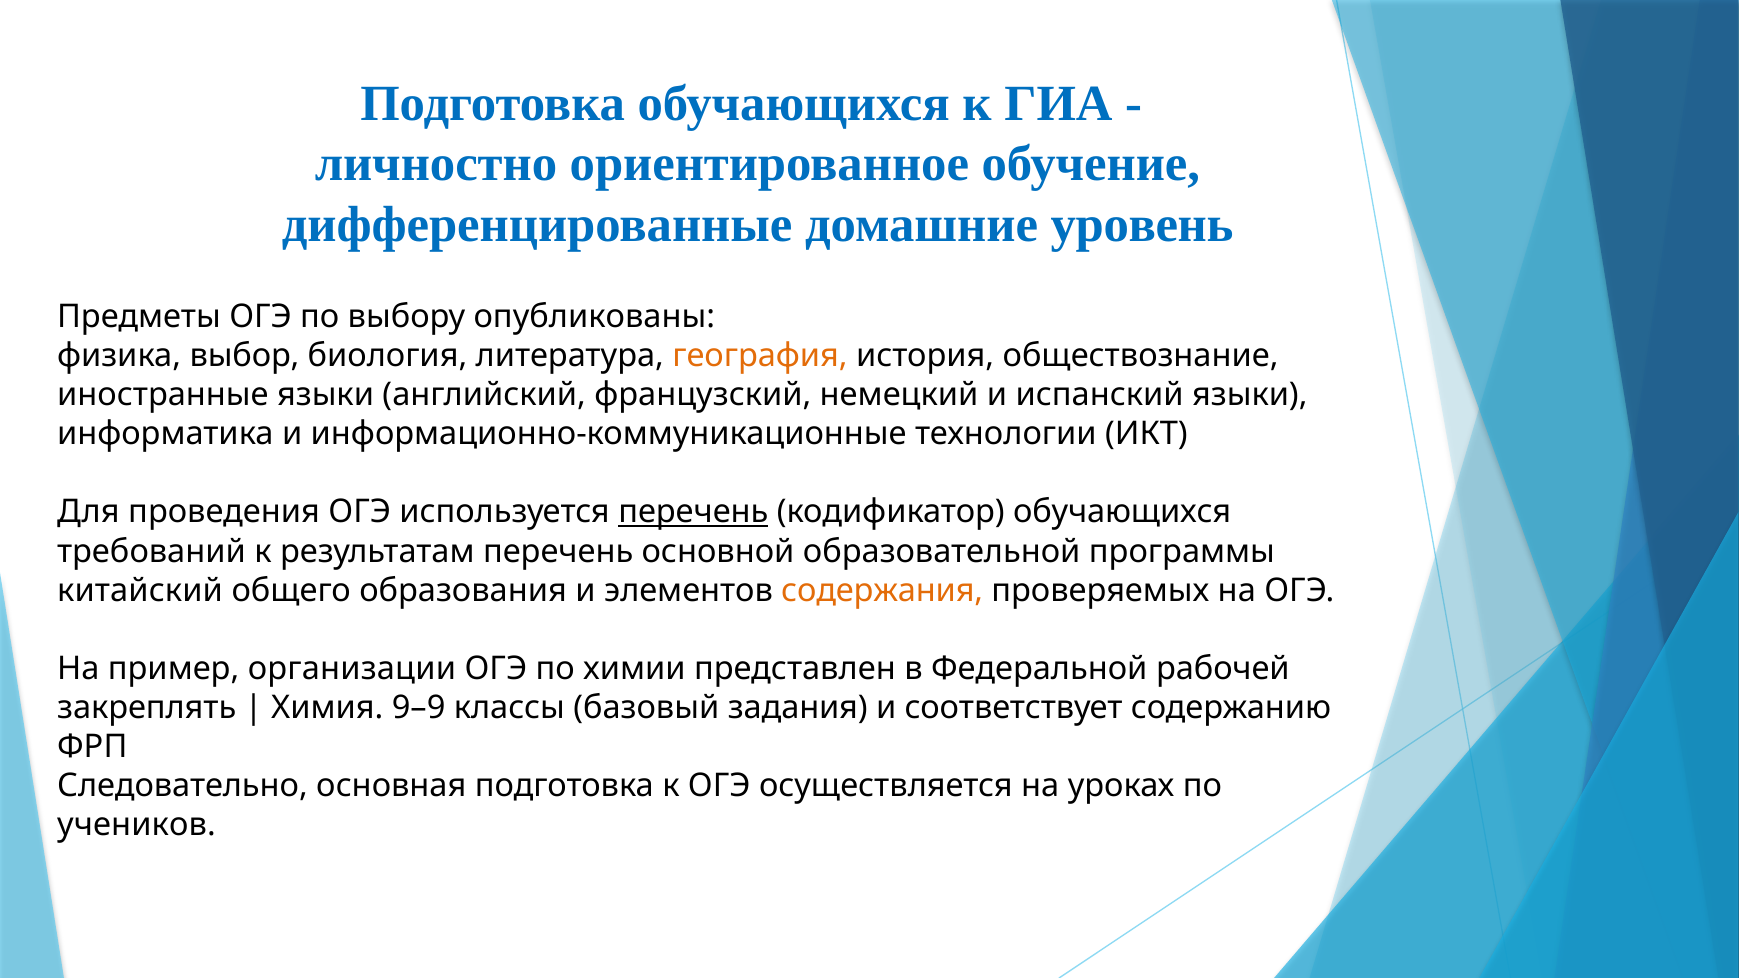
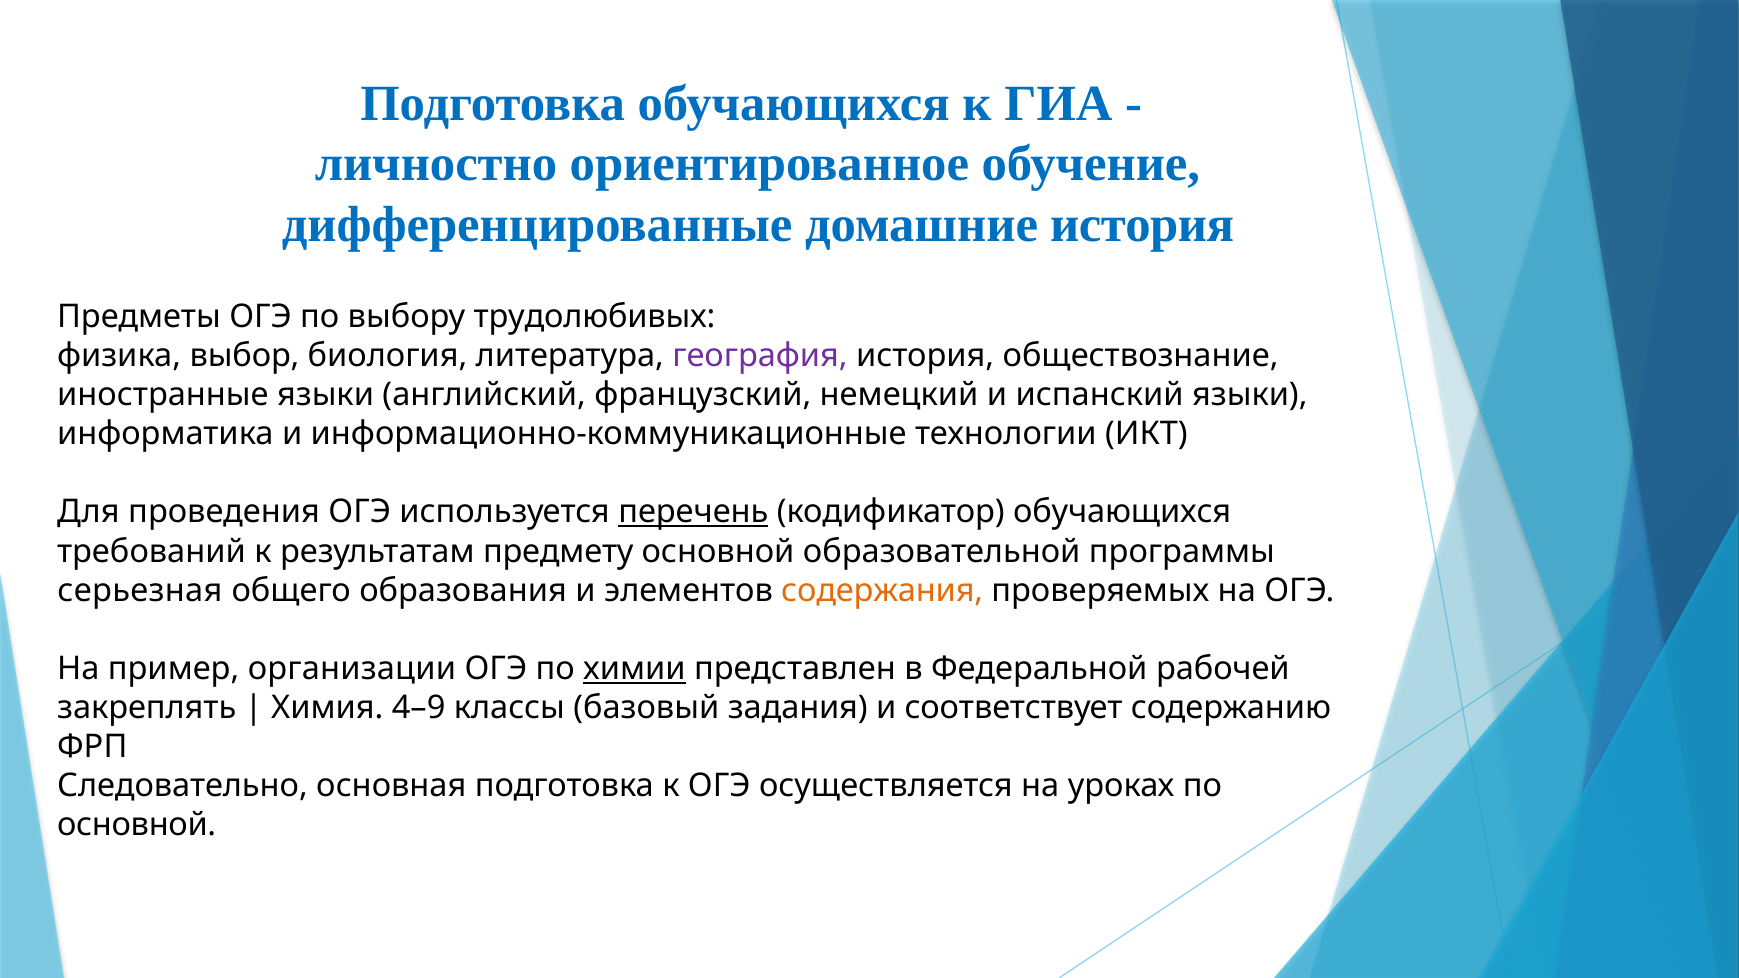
домашние уровень: уровень -> история
опубликованы: опубликованы -> трудолюбивых
география colour: orange -> purple
результатам перечень: перечень -> предмету
китайский: китайский -> серьезная
химии underline: none -> present
9–9: 9–9 -> 4–9
учеников at (136, 825): учеников -> основной
